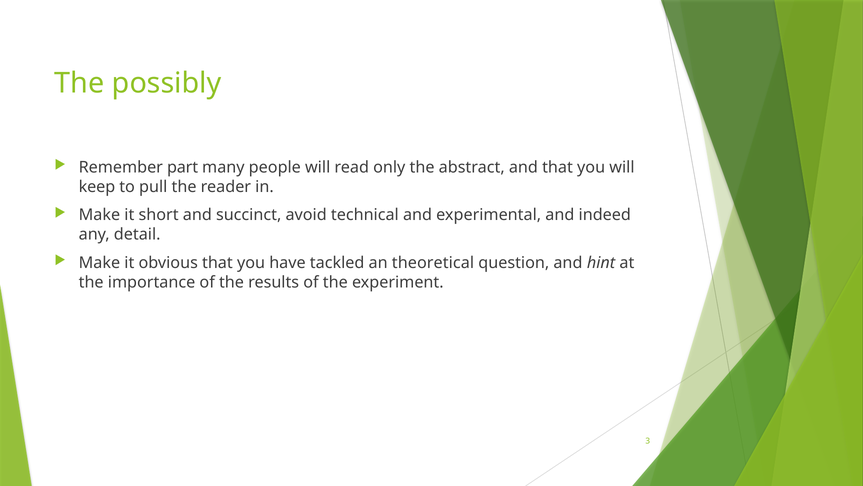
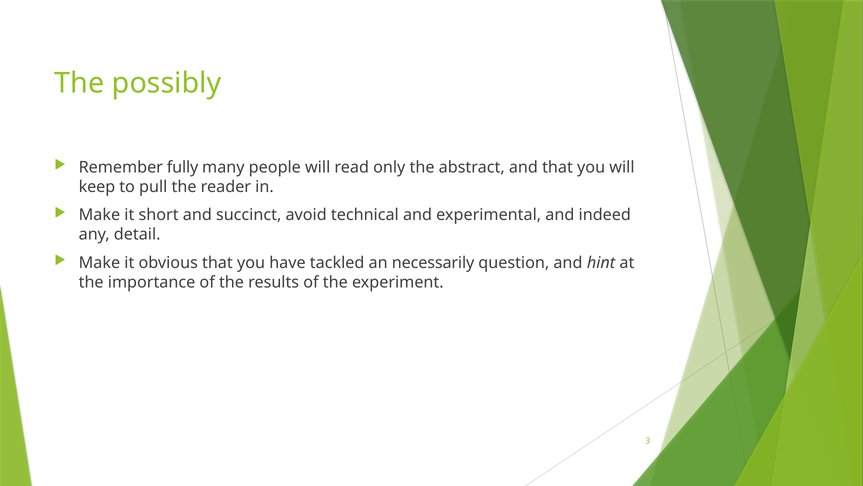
part: part -> fully
theoretical: theoretical -> necessarily
